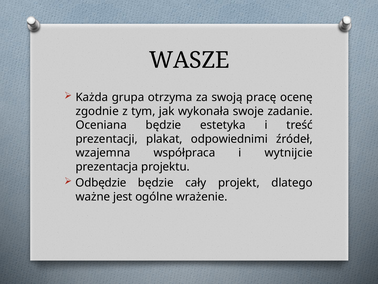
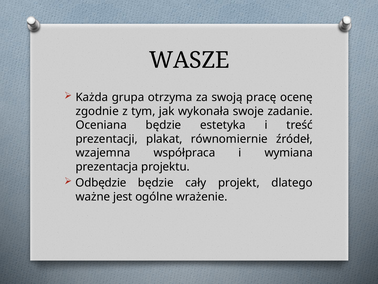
odpowiednimi: odpowiednimi -> równomiernie
wytnijcie: wytnijcie -> wymiana
